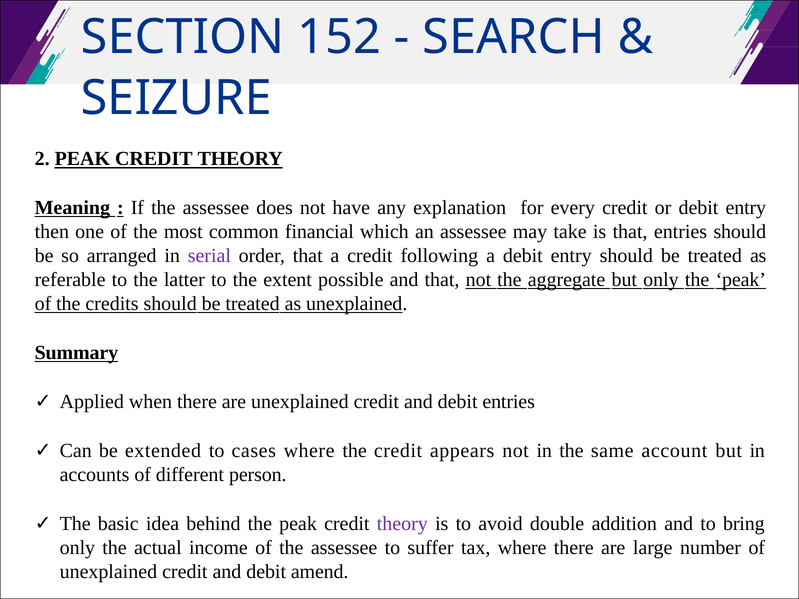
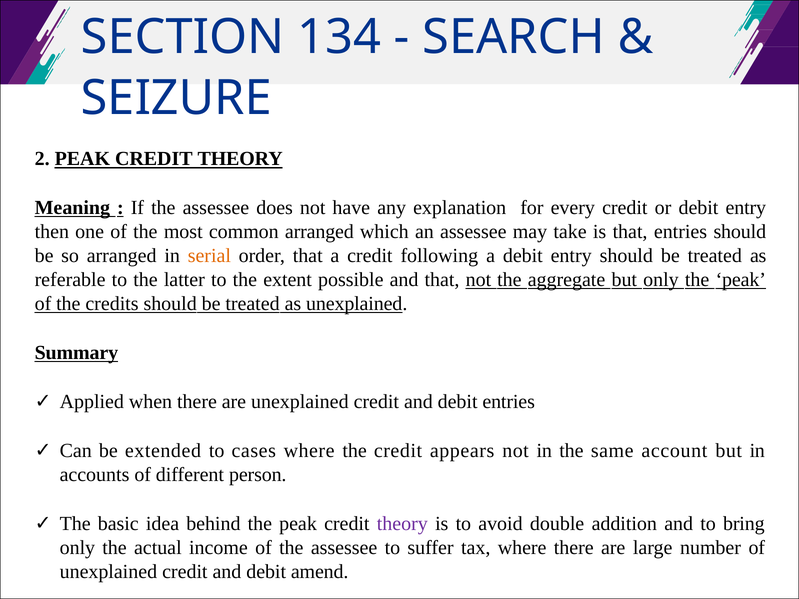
152: 152 -> 134
common financial: financial -> arranged
serial colour: purple -> orange
